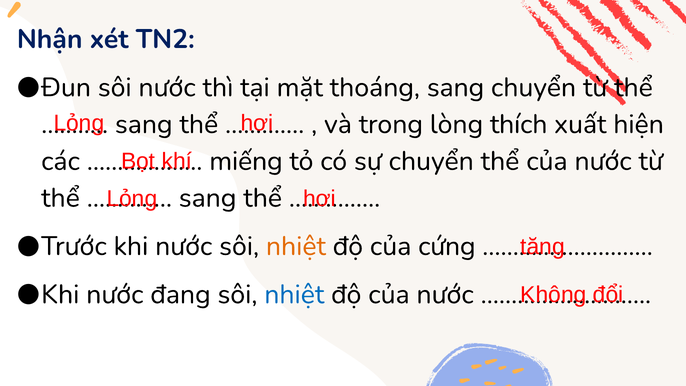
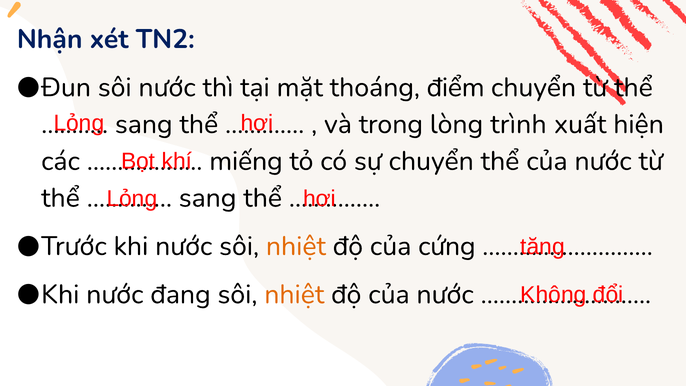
thoáng sang: sang -> điểm
thích: thích -> trình
nhiệt at (294, 294) colour: blue -> orange
